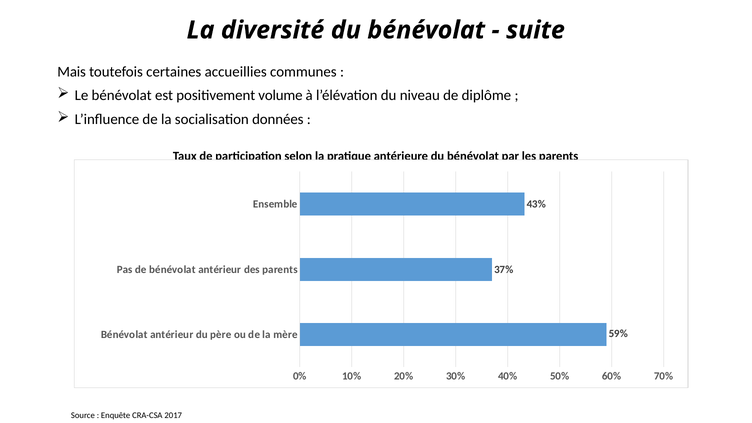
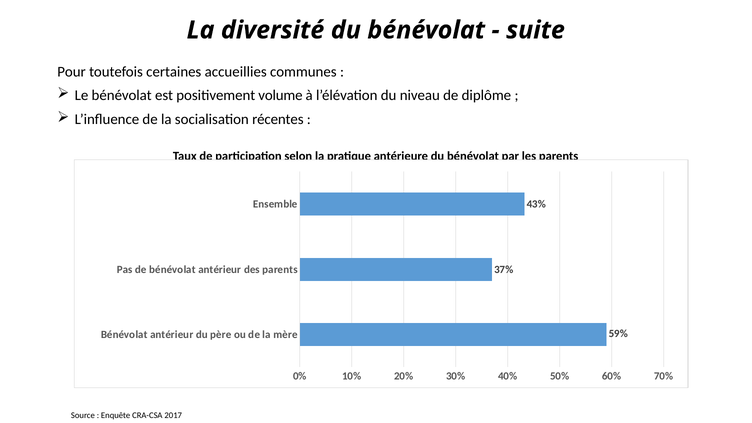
Mais: Mais -> Pour
données: données -> récentes
